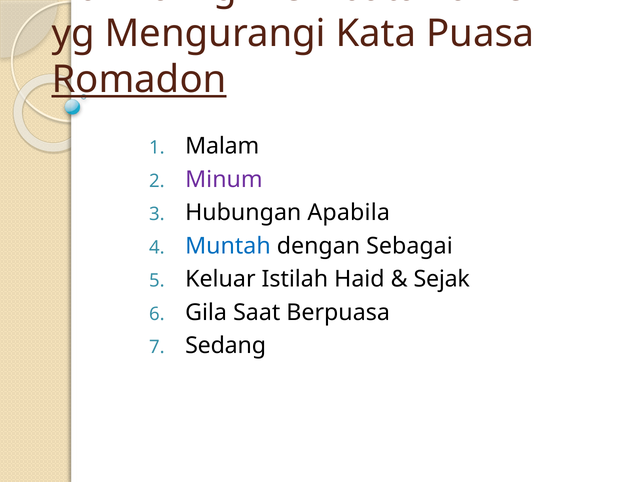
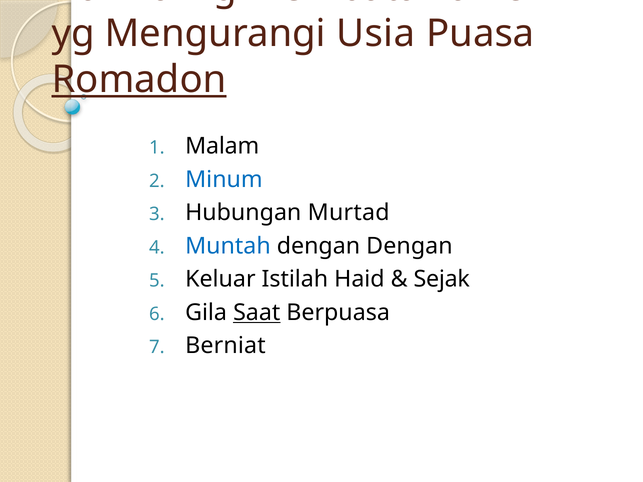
Kata: Kata -> Usia
Minum colour: purple -> blue
Apabila: Apabila -> Murtad
dengan Sebagai: Sebagai -> Dengan
Saat underline: none -> present
Sedang: Sedang -> Berniat
